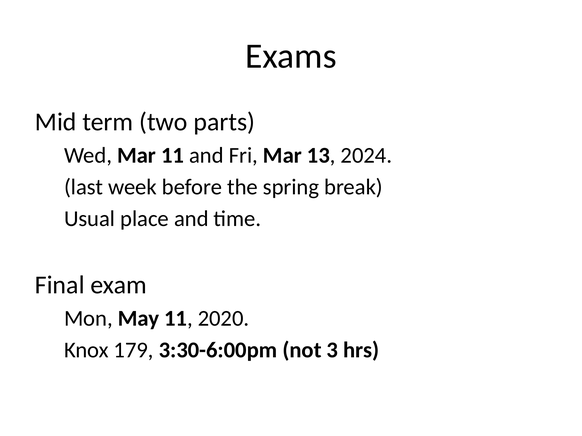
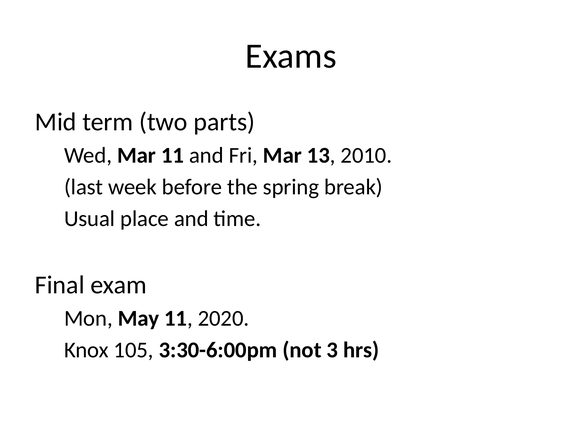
2024: 2024 -> 2010
179: 179 -> 105
